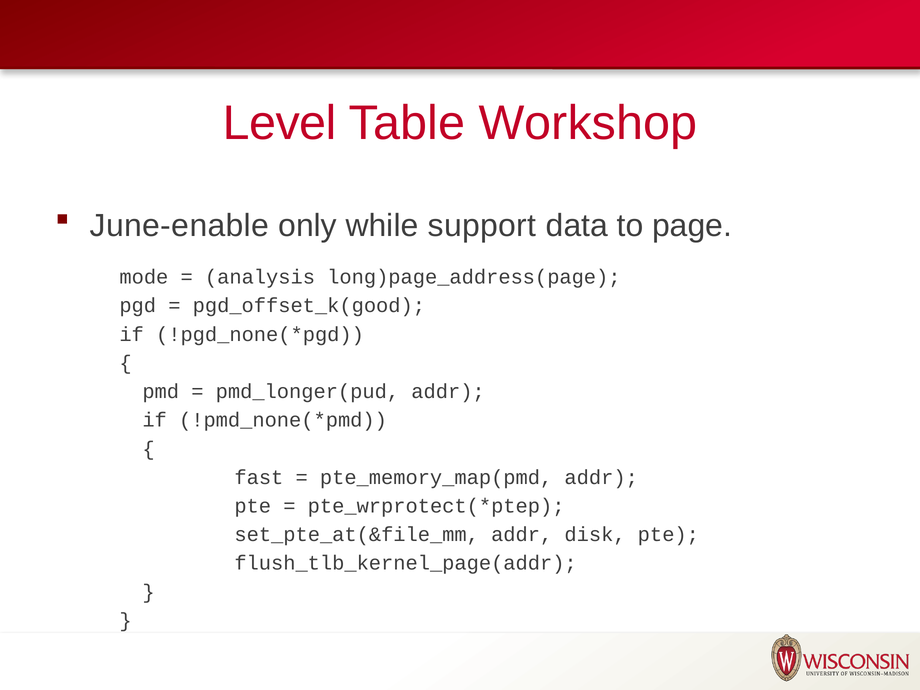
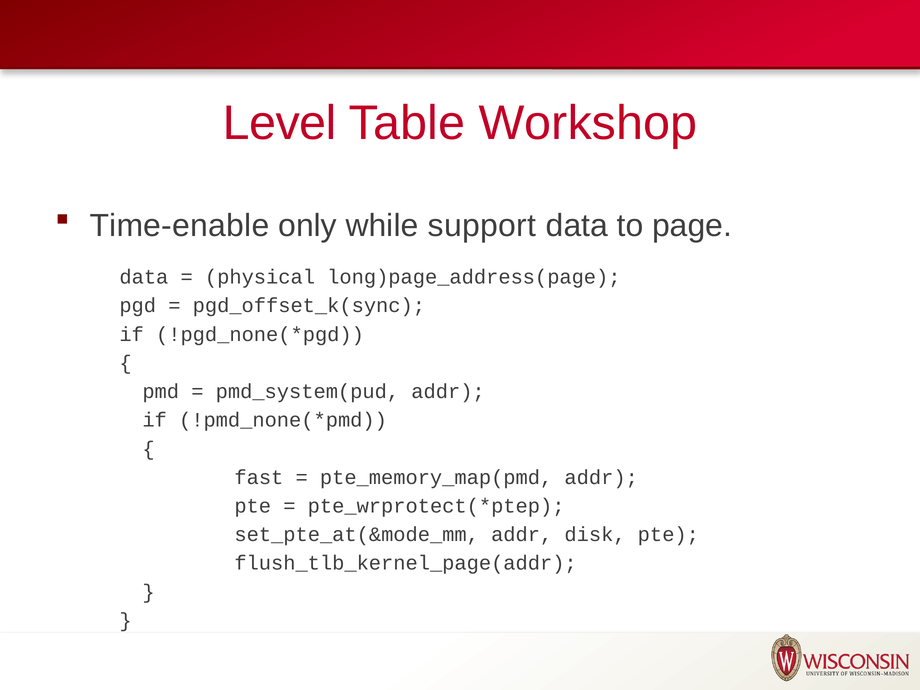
June-enable: June-enable -> Time-enable
mode at (144, 277): mode -> data
analysis: analysis -> physical
pgd_offset_k(good: pgd_offset_k(good -> pgd_offset_k(sync
pmd_longer(pud: pmd_longer(pud -> pmd_system(pud
set_pte_at(&file_mm: set_pte_at(&file_mm -> set_pte_at(&mode_mm
